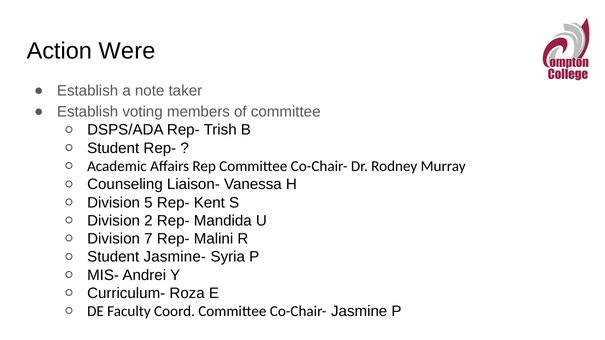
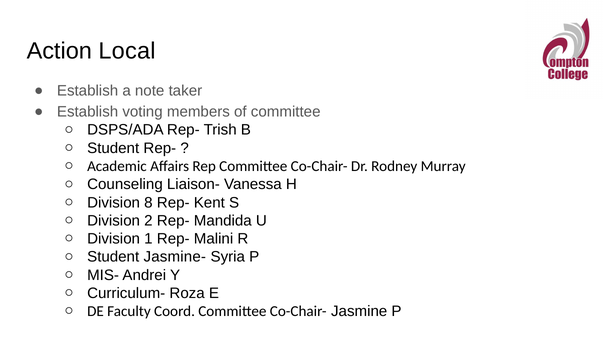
Were: Were -> Local
5: 5 -> 8
7: 7 -> 1
